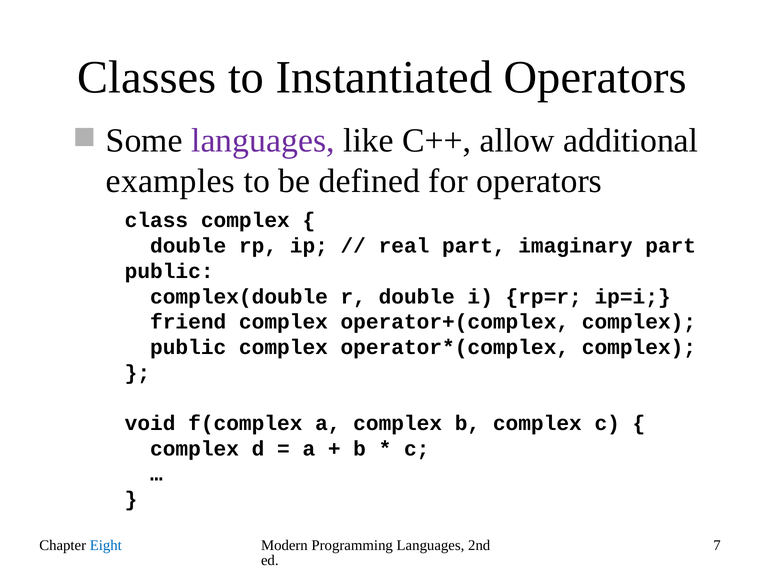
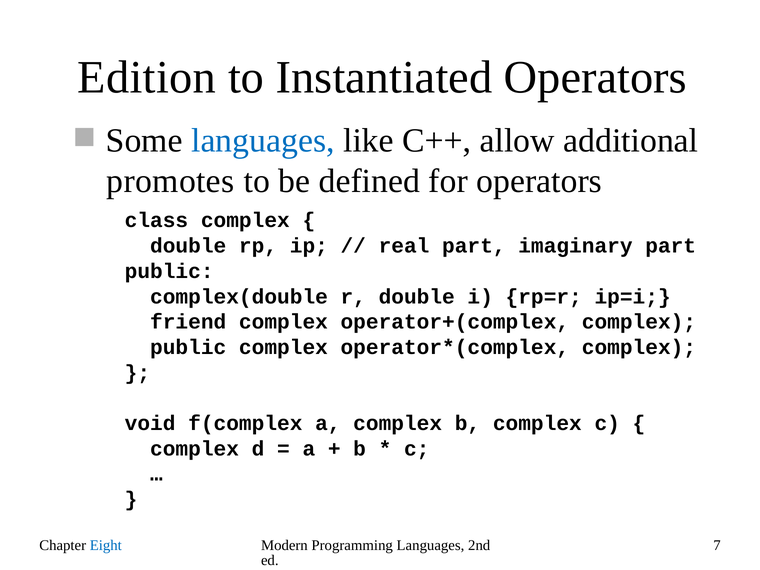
Classes: Classes -> Edition
languages at (263, 140) colour: purple -> blue
examples: examples -> promotes
